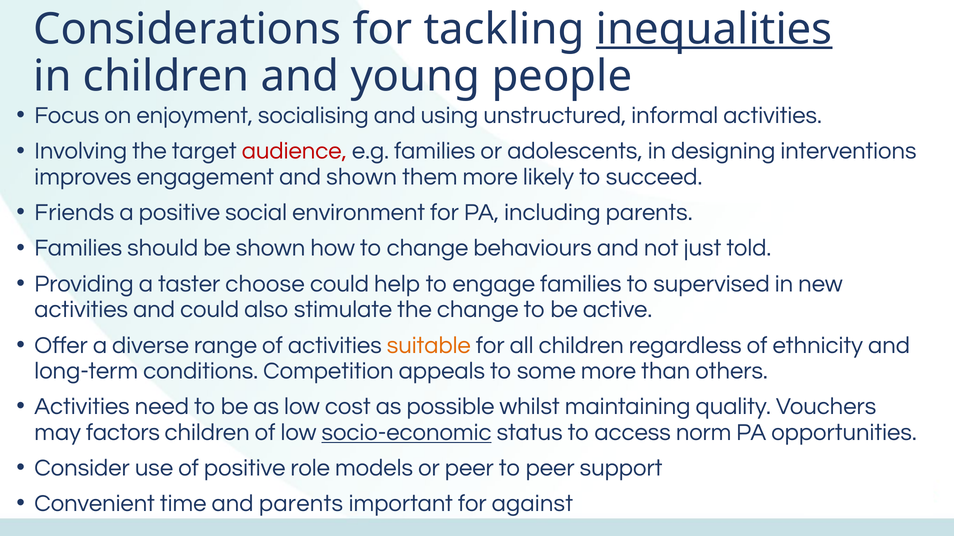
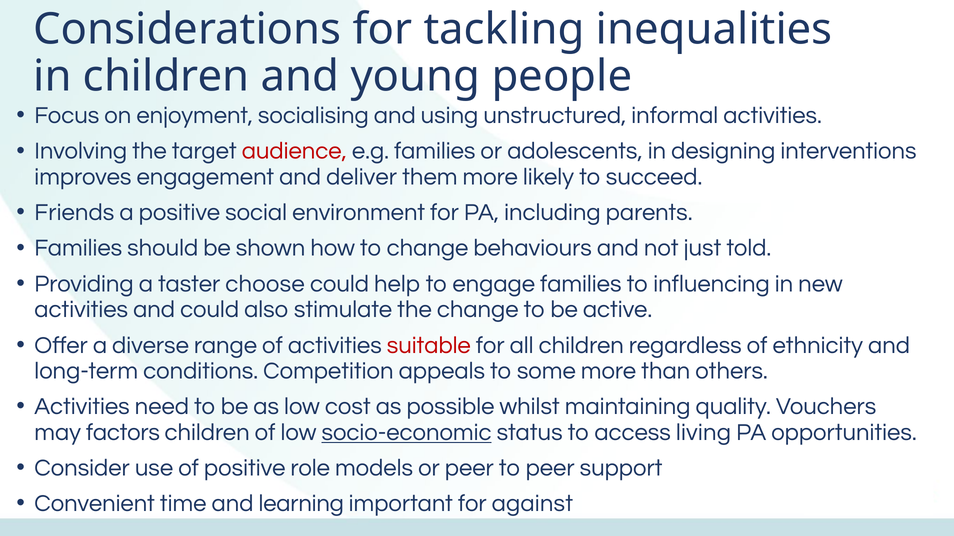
inequalities underline: present -> none
and shown: shown -> deliver
supervised: supervised -> influencing
suitable colour: orange -> red
norm: norm -> living
and parents: parents -> learning
